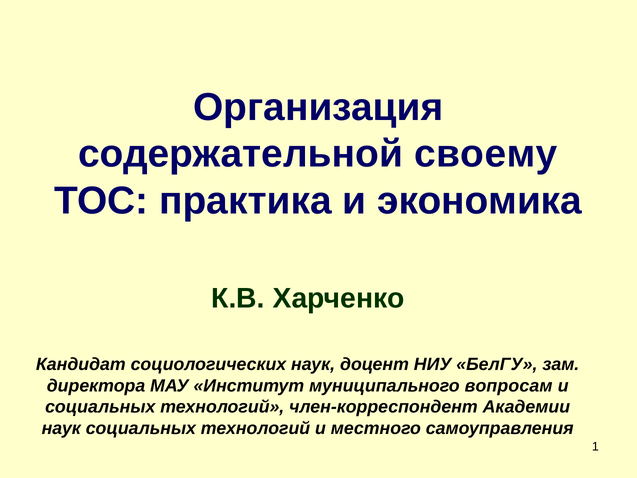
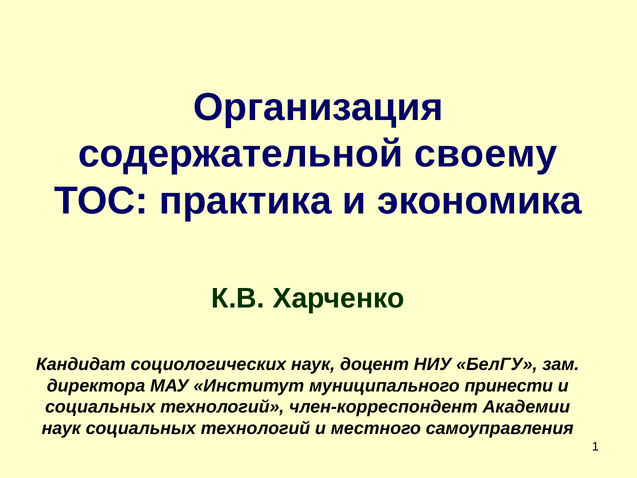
вопросам: вопросам -> принести
